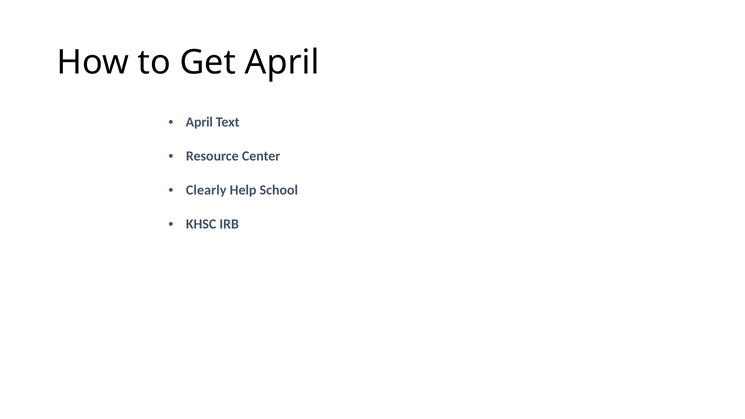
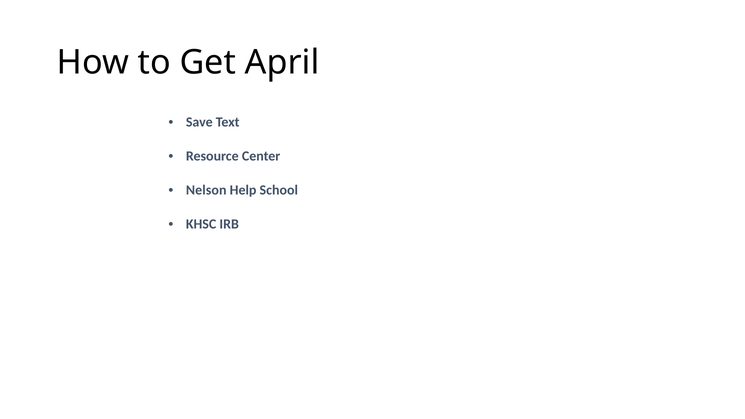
April at (199, 122): April -> Save
Clearly: Clearly -> Nelson
